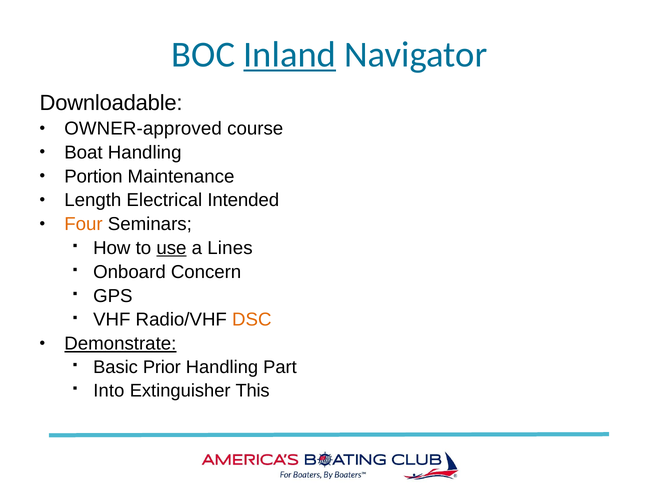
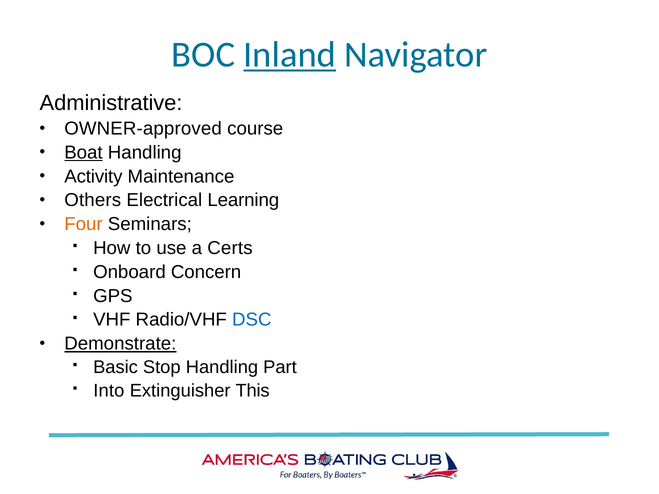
Downloadable: Downloadable -> Administrative
Boat underline: none -> present
Portion: Portion -> Activity
Length: Length -> Others
Intended: Intended -> Learning
use underline: present -> none
Lines: Lines -> Certs
DSC colour: orange -> blue
Prior: Prior -> Stop
